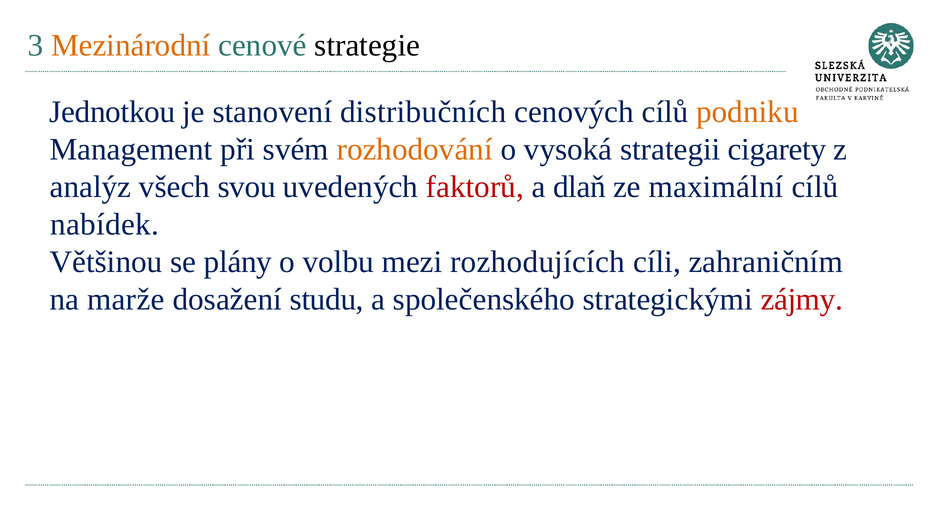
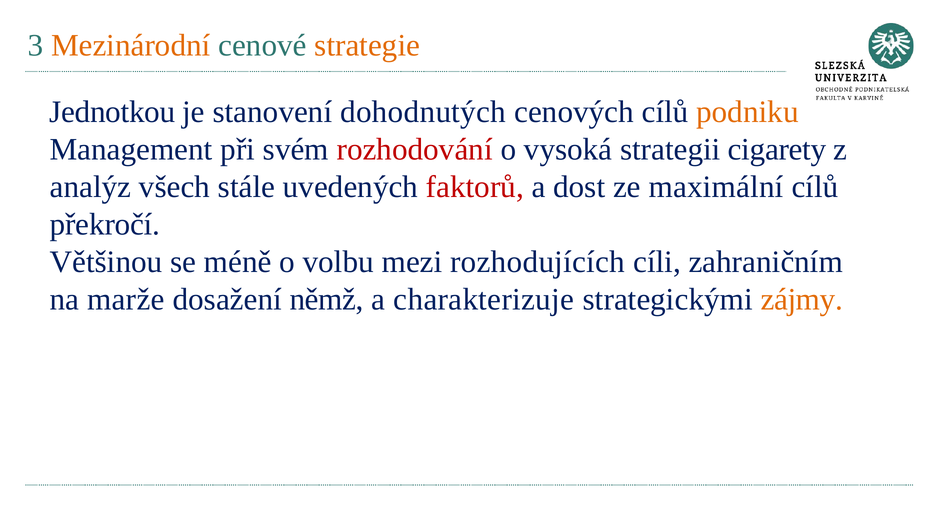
strategie colour: black -> orange
distribučních: distribučních -> dohodnutých
rozhodování colour: orange -> red
svou: svou -> stále
dlaň: dlaň -> dost
nabídek: nabídek -> překročí
plány: plány -> méně
studu: studu -> němž
společenského: společenského -> charakterizuje
zájmy colour: red -> orange
